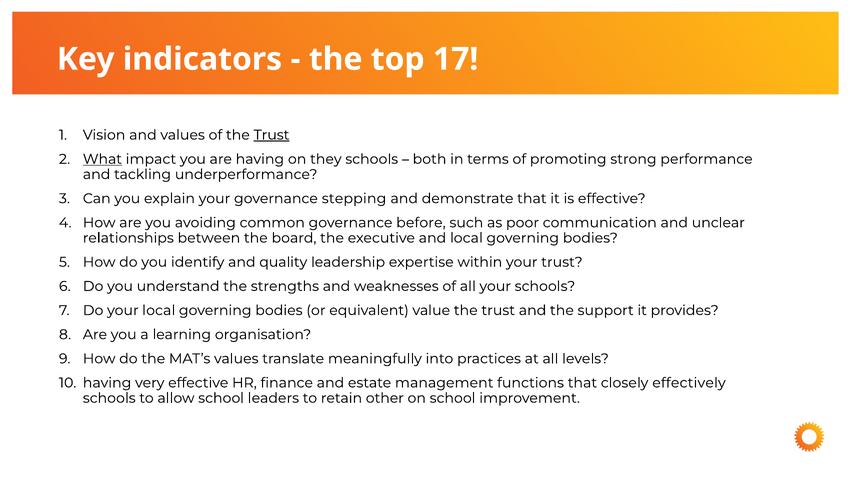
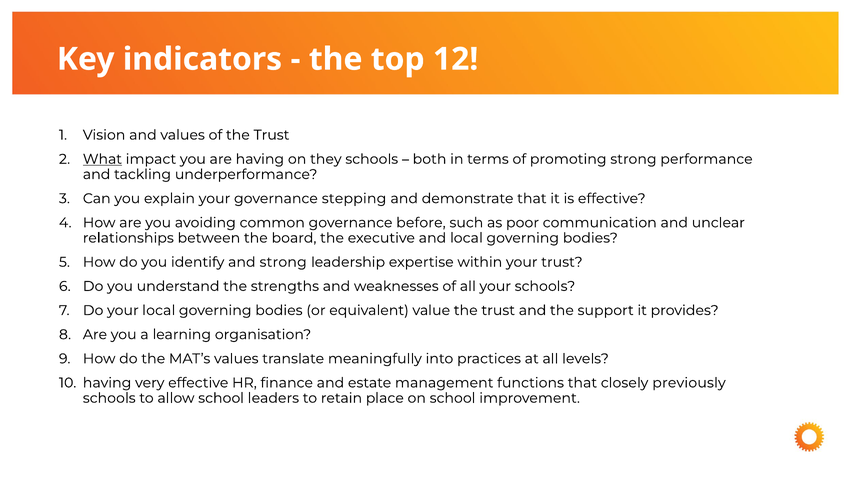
17: 17 -> 12
Trust at (271, 135) underline: present -> none
and quality: quality -> strong
effectively: effectively -> previously
other: other -> place
